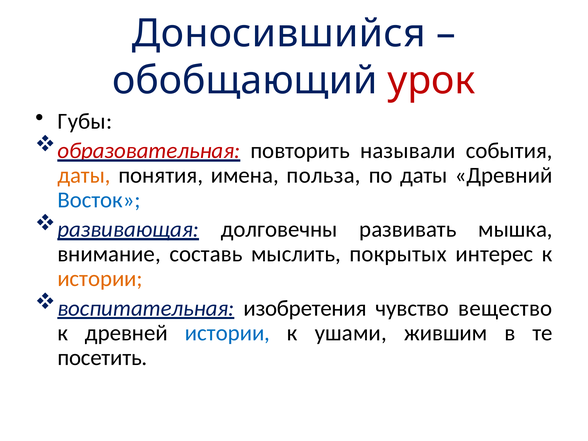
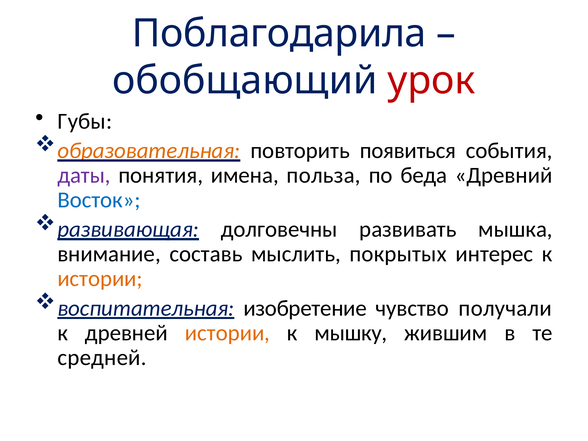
Доносившийся: Доносившийся -> Поблагодарила
образовательная colour: red -> orange
называли: называли -> появиться
даты at (84, 175) colour: orange -> purple
по даты: даты -> беда
изобретения: изобретения -> изобретение
вещество: вещество -> получали
истории at (227, 333) colour: blue -> orange
ушами: ушами -> мышку
посетить: посетить -> средней
